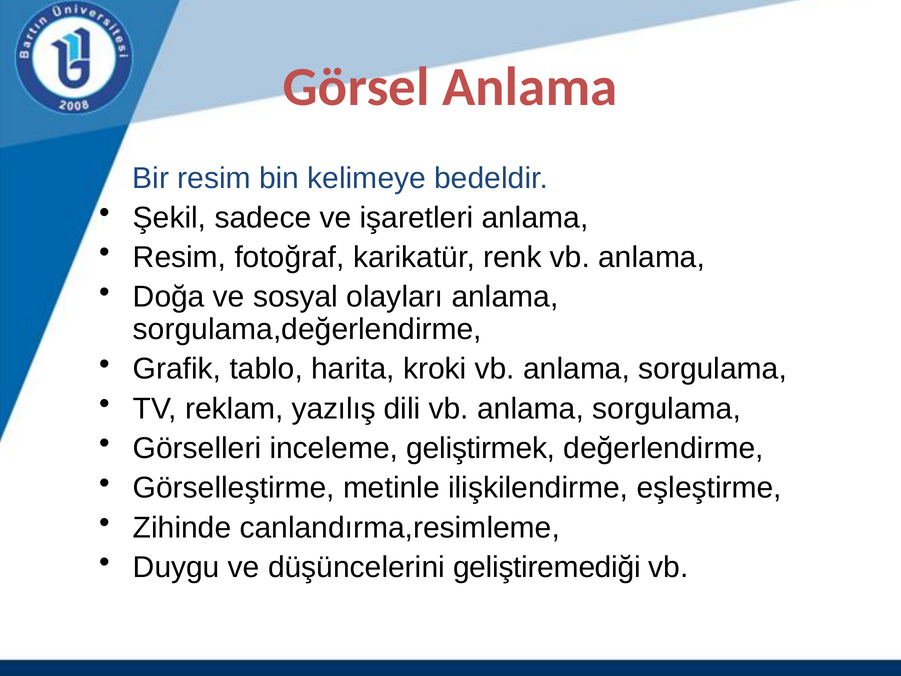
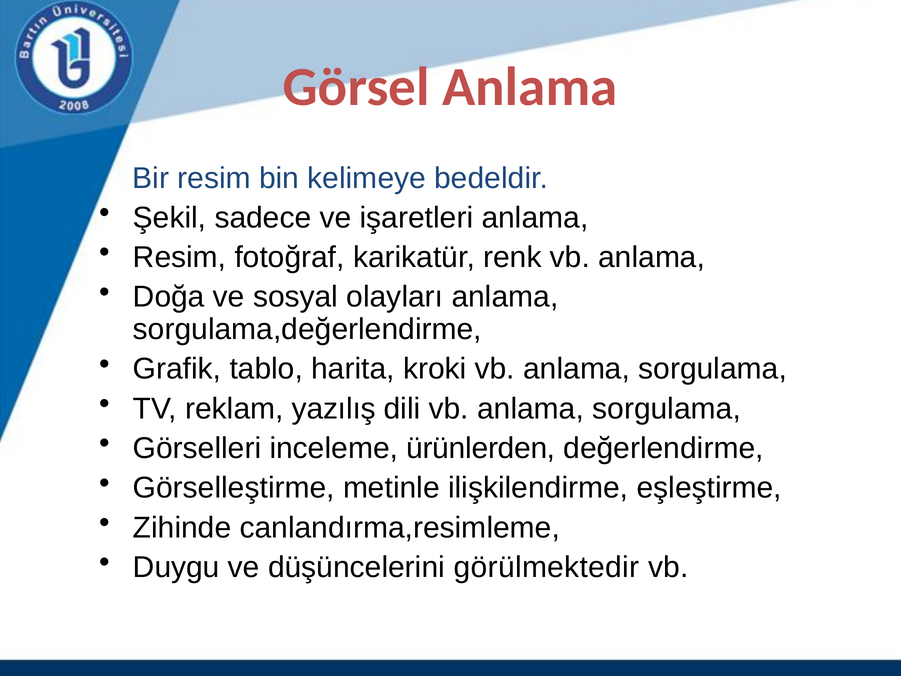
geliştirmek: geliştirmek -> ürünlerden
geliştiremediği: geliştiremediği -> görülmektedir
